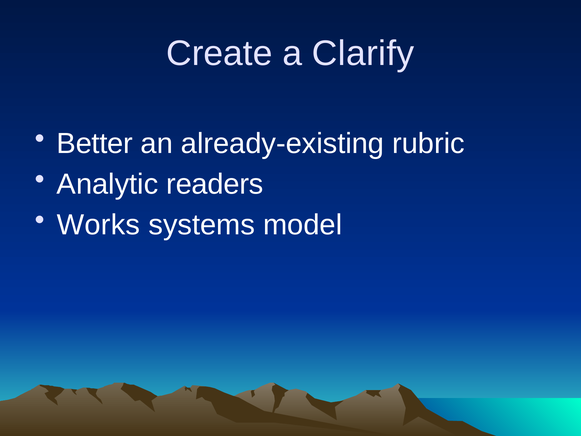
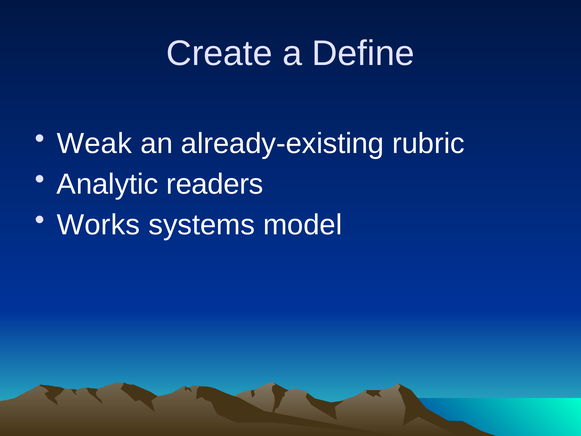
Clarify: Clarify -> Define
Better: Better -> Weak
